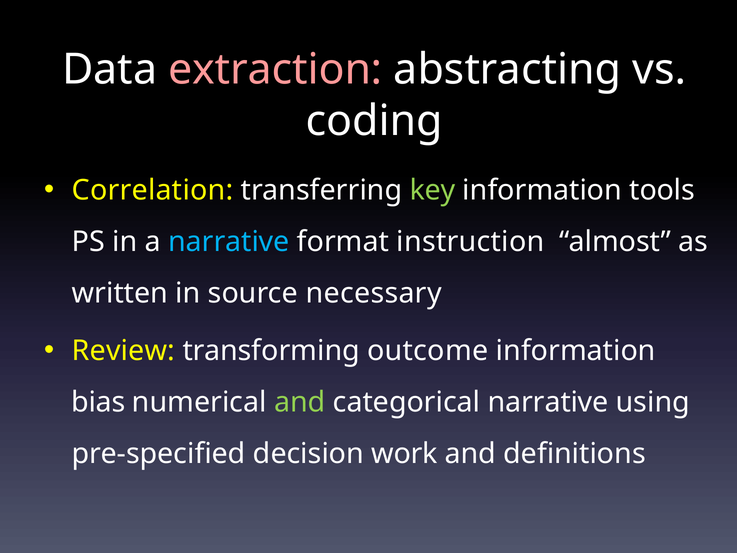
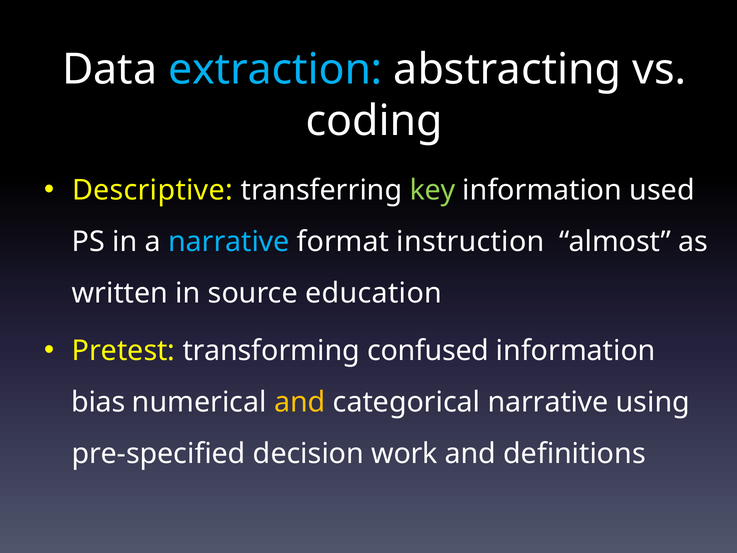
extraction colour: pink -> light blue
Correlation: Correlation -> Descriptive
tools: tools -> used
necessary: necessary -> education
Review: Review -> Pretest
outcome: outcome -> confused
and at (300, 402) colour: light green -> yellow
